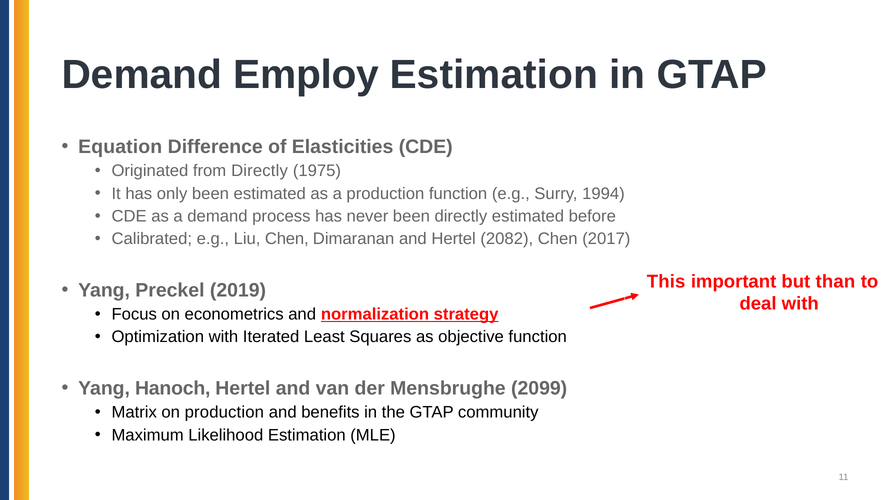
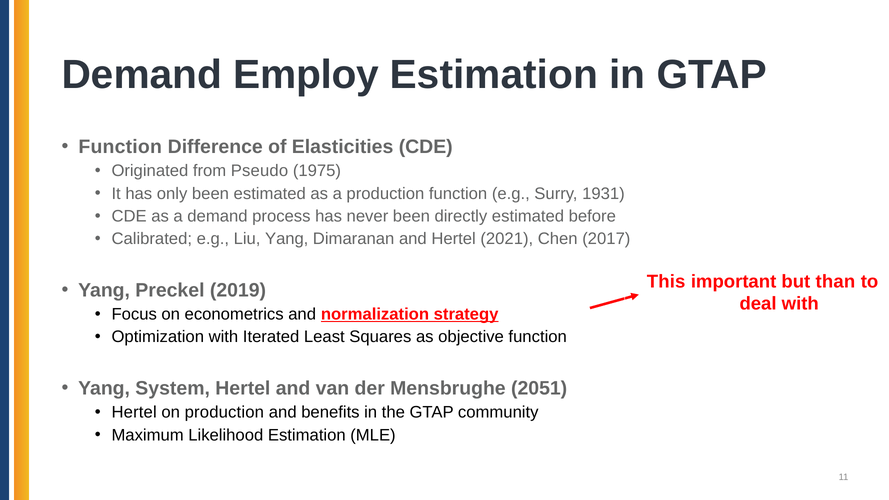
Equation at (120, 147): Equation -> Function
from Directly: Directly -> Pseudo
1994: 1994 -> 1931
Liu Chen: Chen -> Yang
2082: 2082 -> 2021
Hanoch: Hanoch -> System
2099: 2099 -> 2051
Matrix at (134, 412): Matrix -> Hertel
